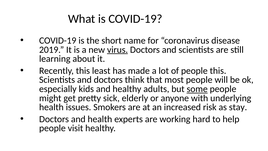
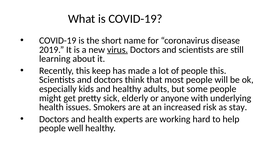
least: least -> keep
some underline: present -> none
visit: visit -> well
